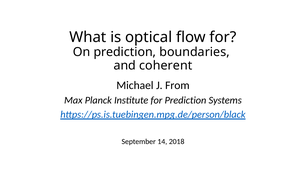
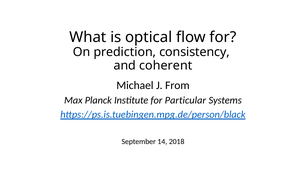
boundaries: boundaries -> consistency
for Prediction: Prediction -> Particular
